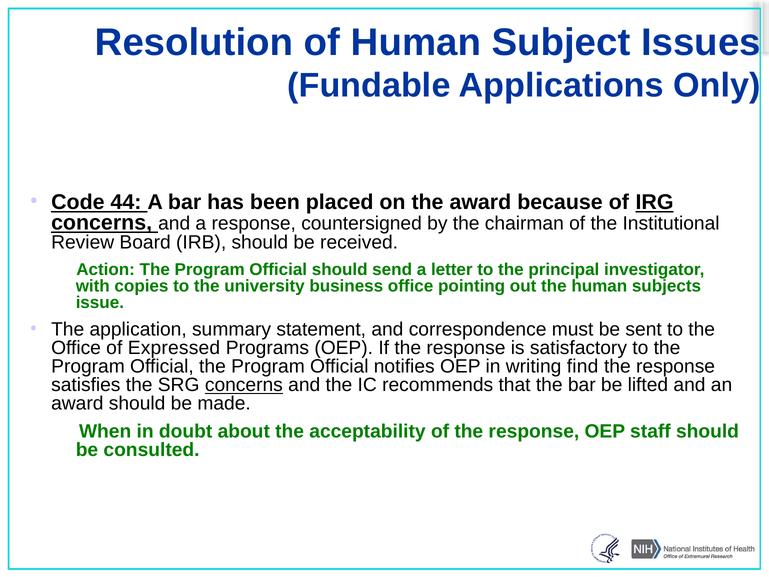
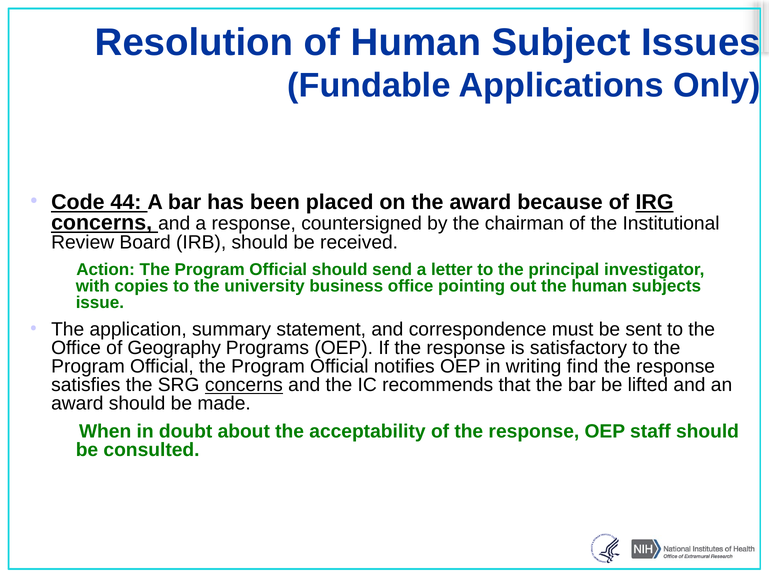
Expressed: Expressed -> Geography
